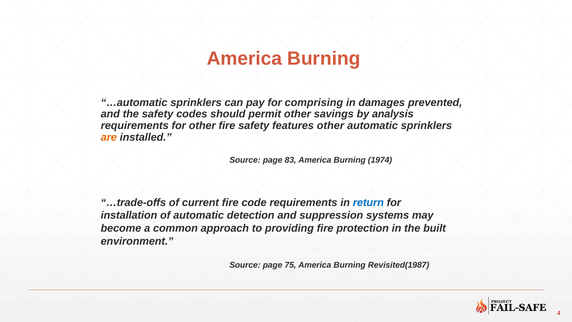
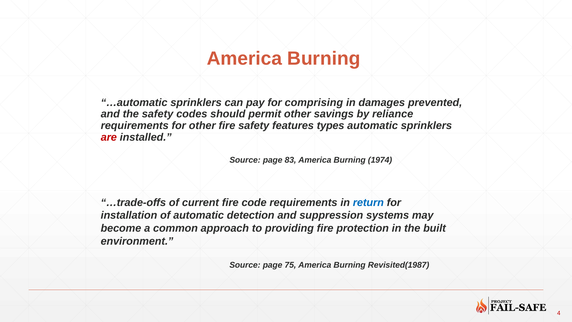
analysis: analysis -> reliance
features other: other -> types
are colour: orange -> red
